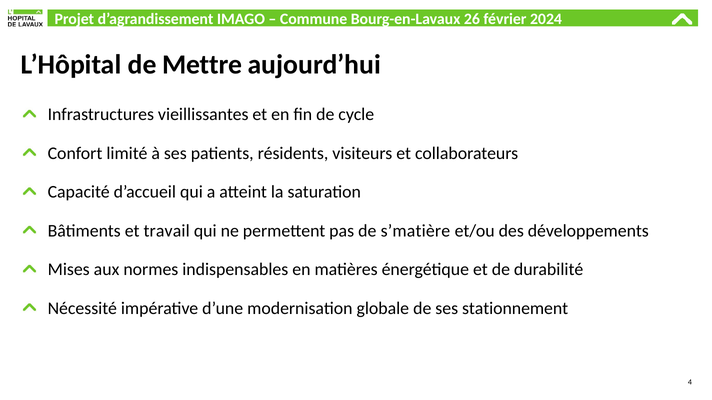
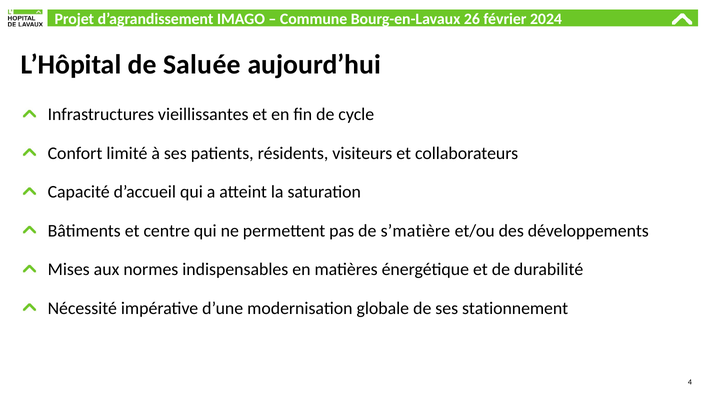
Mettre: Mettre -> Saluée
travail: travail -> centre
